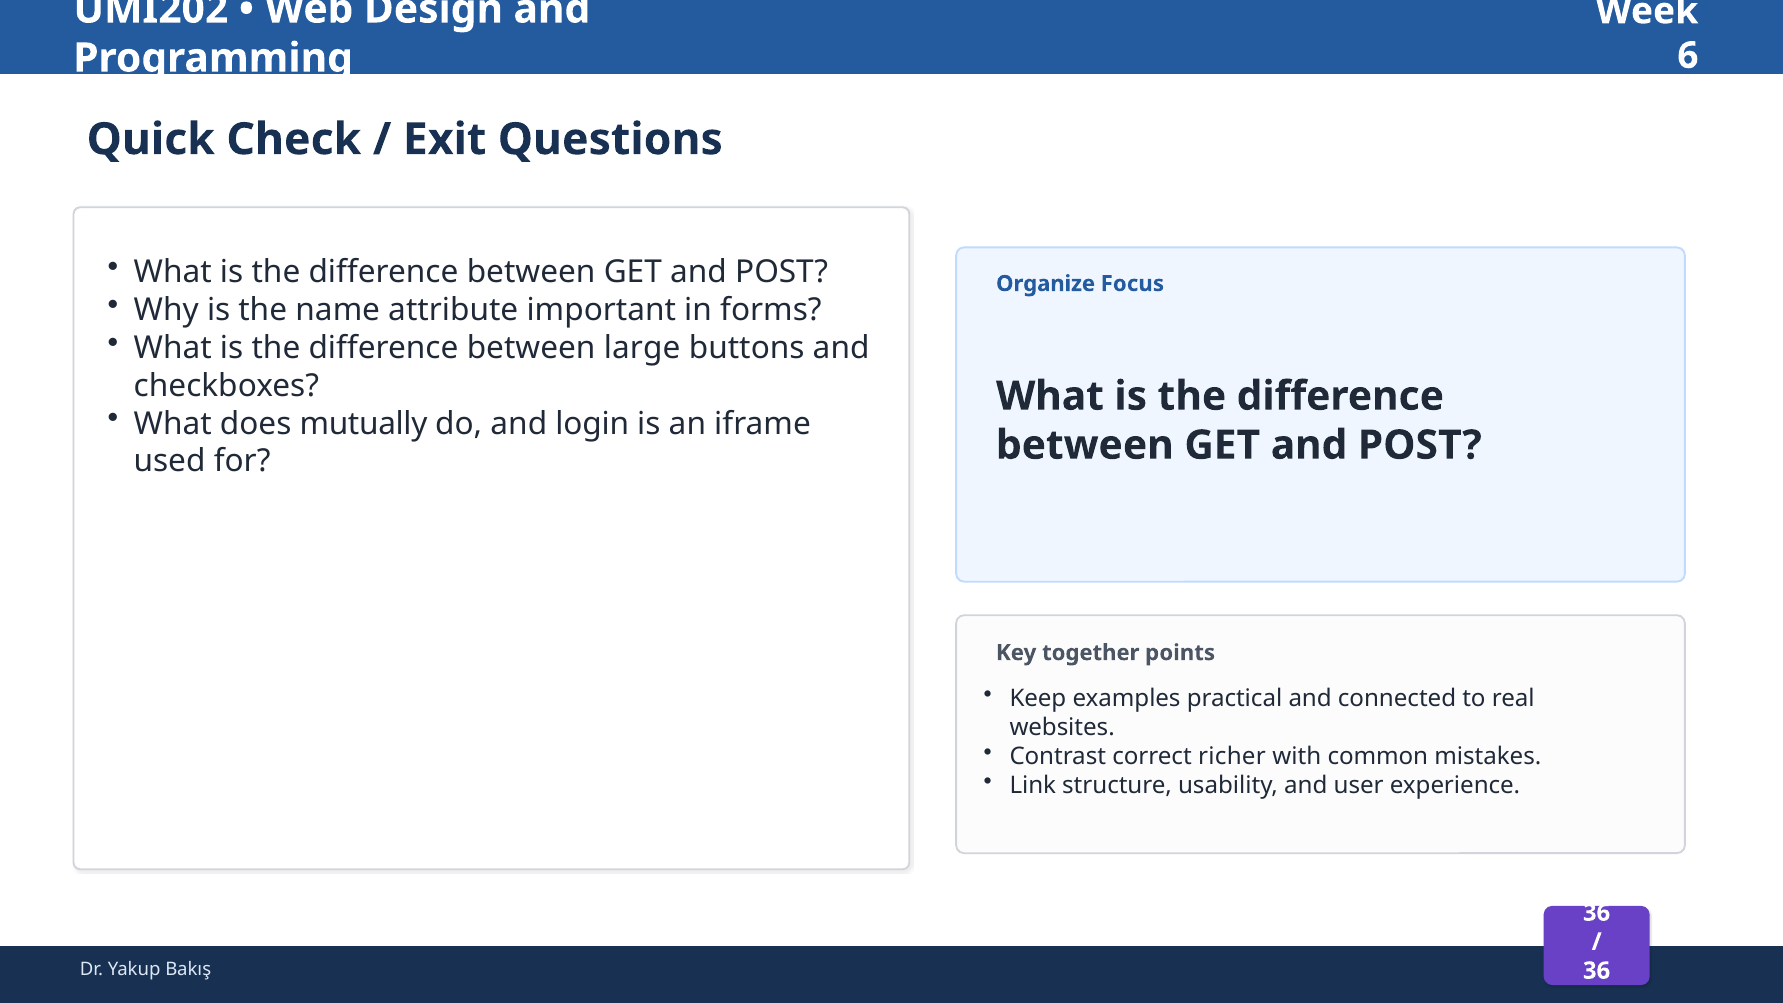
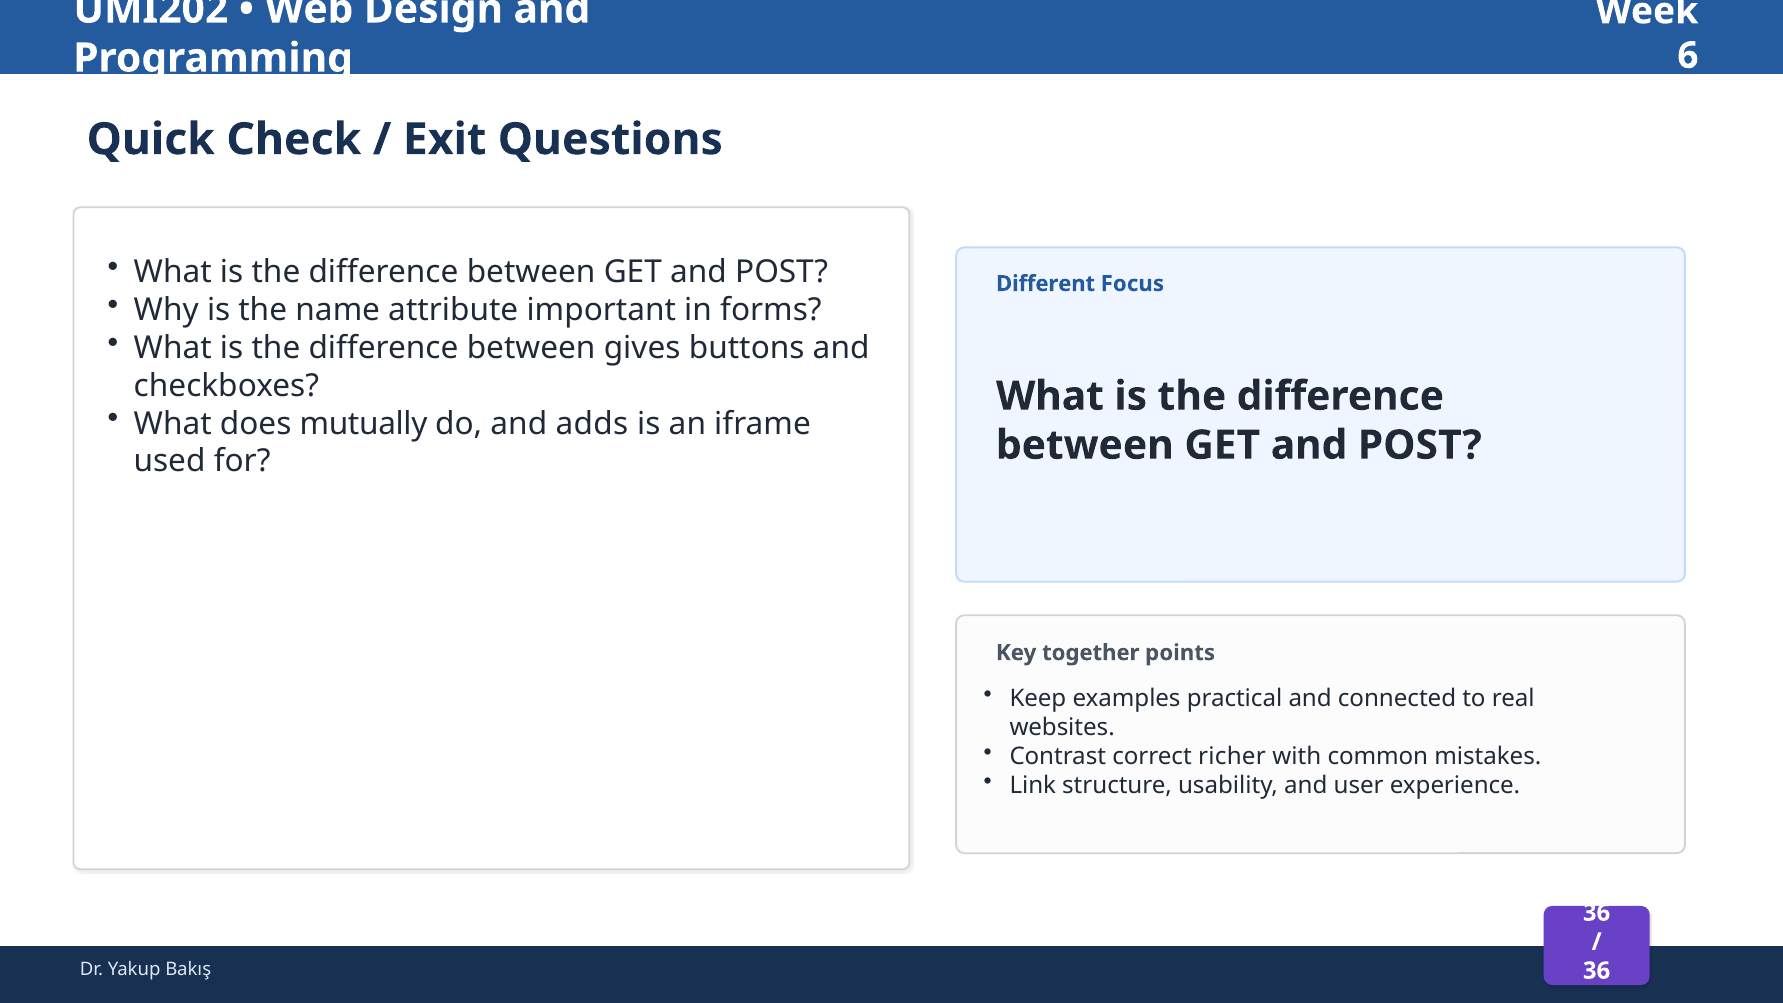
Organize: Organize -> Different
large: large -> gives
login: login -> adds
